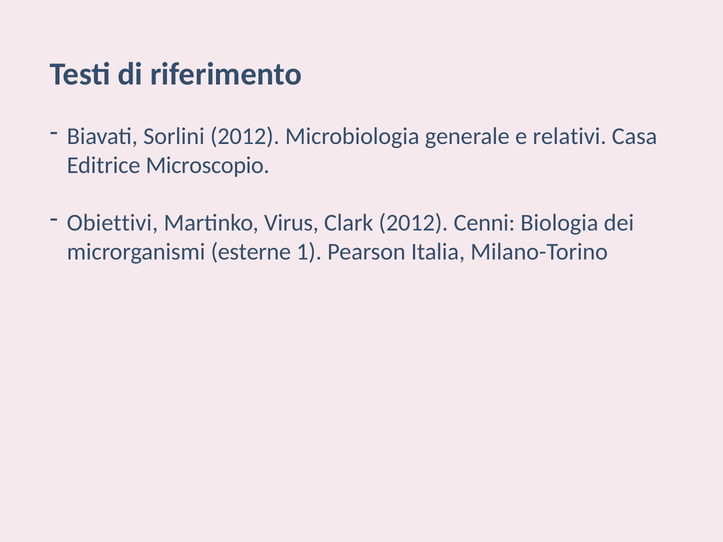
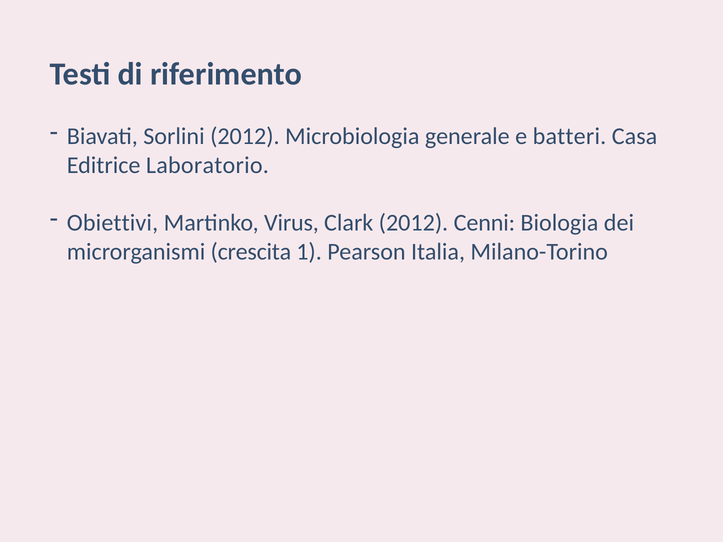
relativi: relativi -> batteri
Microscopio: Microscopio -> Laboratorio
esterne: esterne -> crescita
